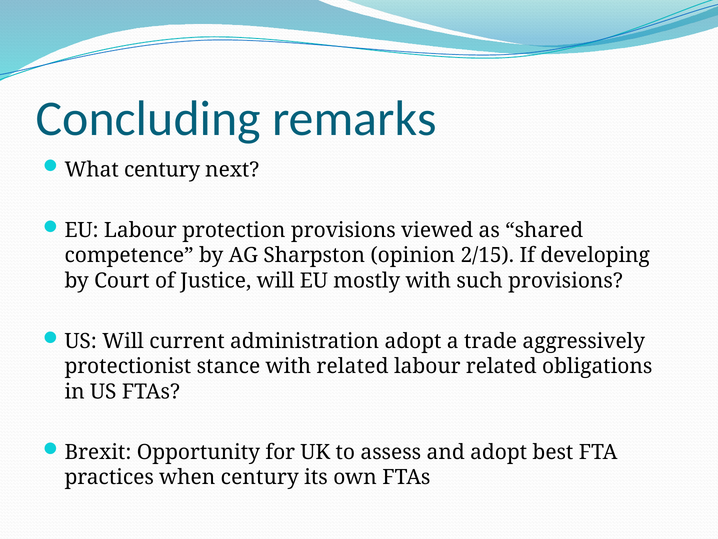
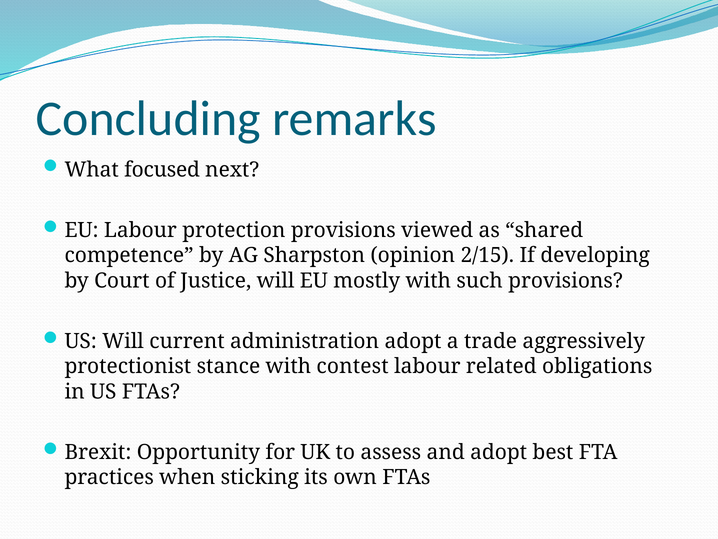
What century: century -> focused
with related: related -> contest
when century: century -> sticking
